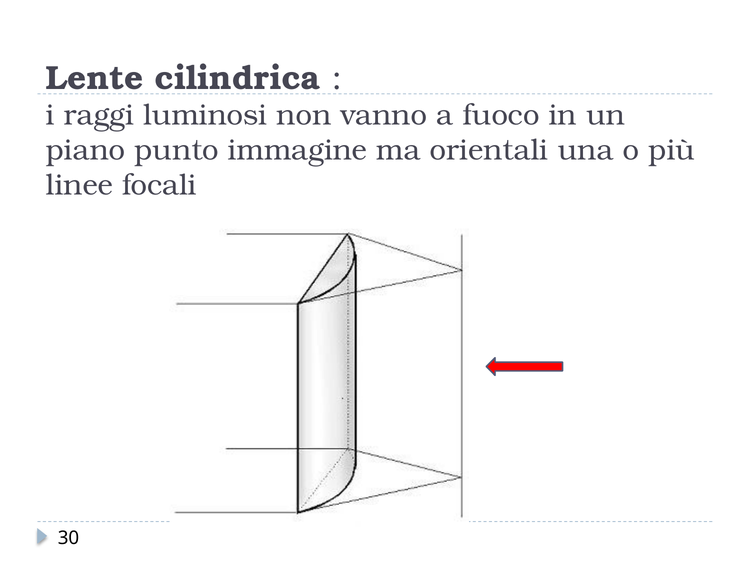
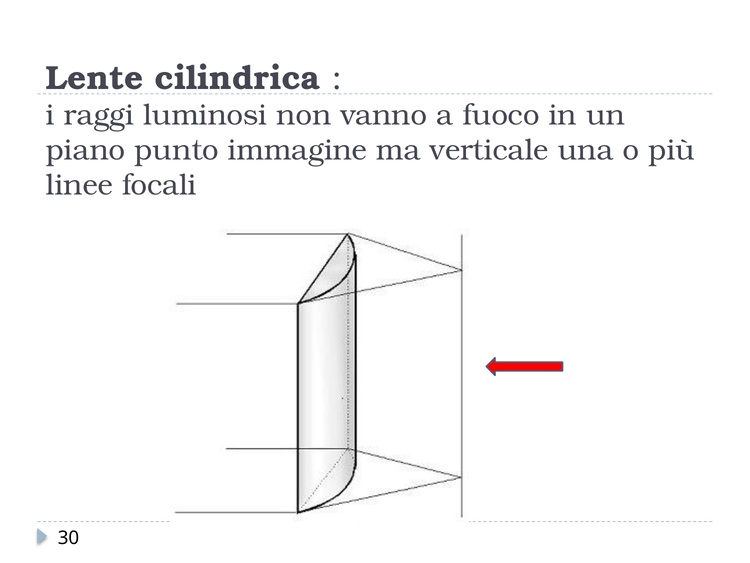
orientali: orientali -> verticale
